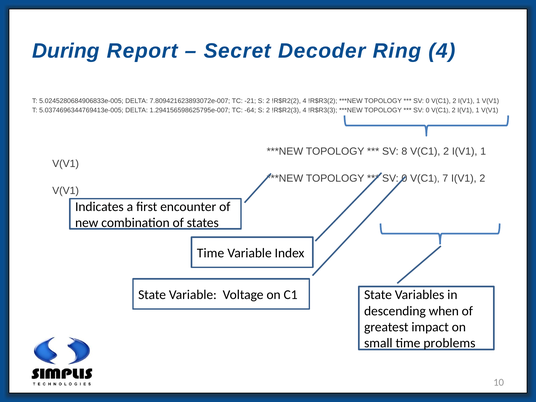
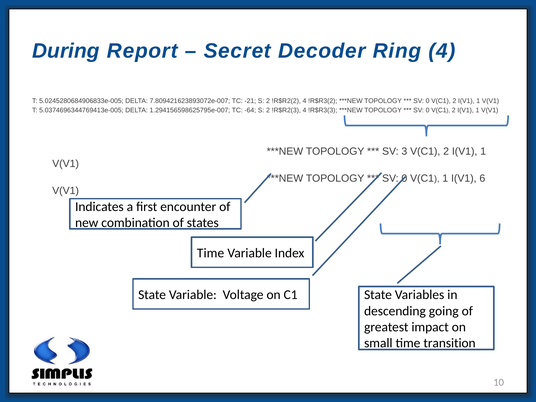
8: 8 -> 3
V(C1 7: 7 -> 1
I(V1 2: 2 -> 6
when: when -> going
problems: problems -> transition
